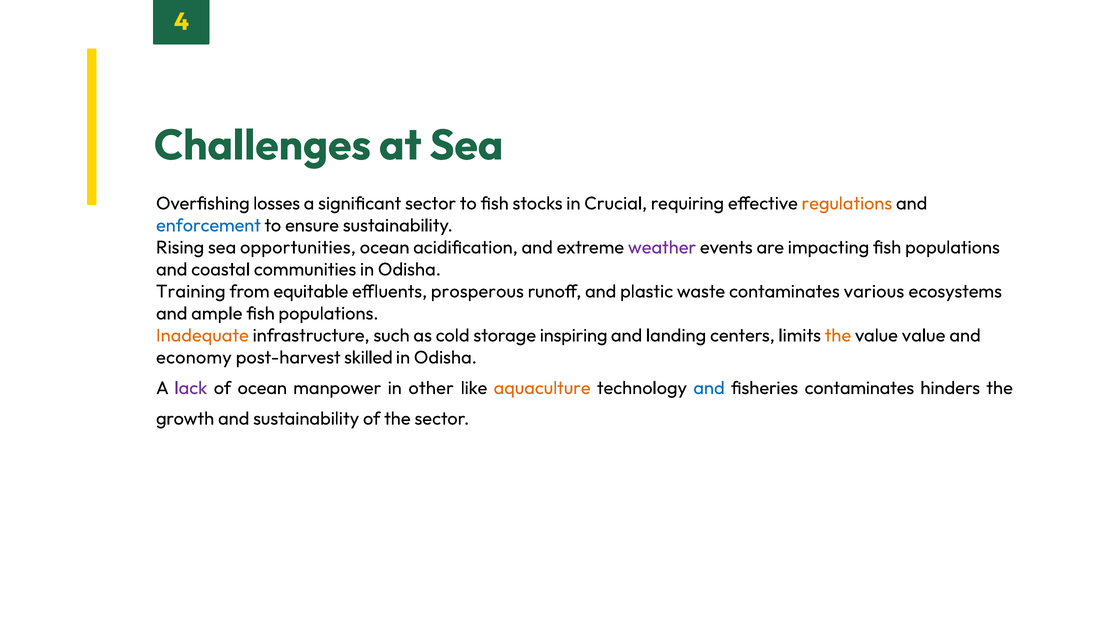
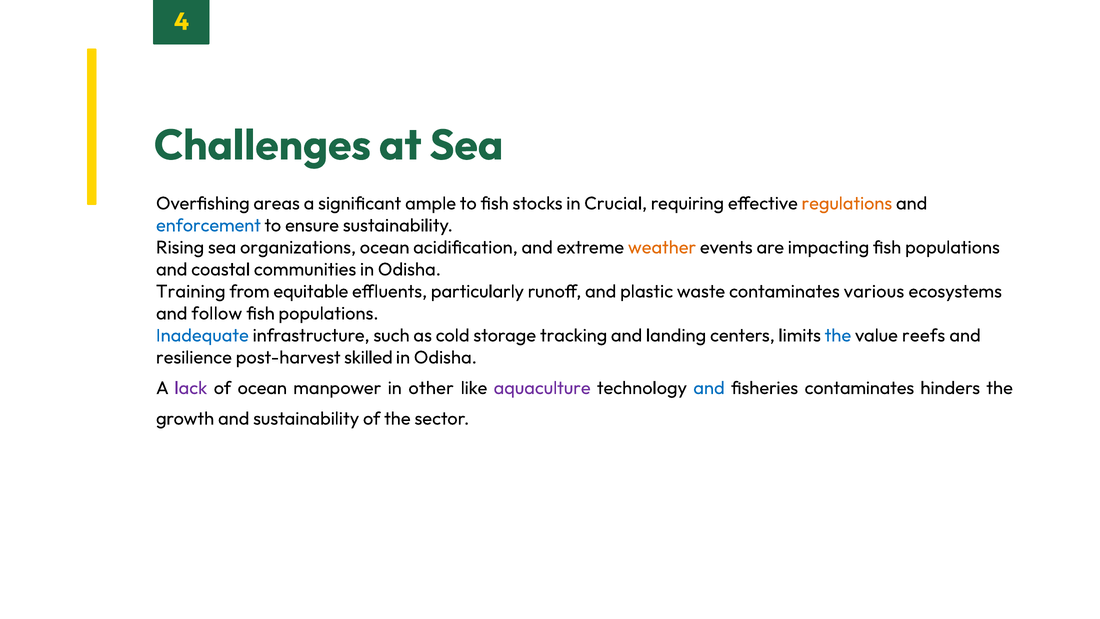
losses: losses -> areas
significant sector: sector -> ample
opportunities: opportunities -> organizations
weather colour: purple -> orange
prosperous: prosperous -> particularly
ample: ample -> follow
Inadequate colour: orange -> blue
inspiring: inspiring -> tracking
the at (838, 335) colour: orange -> blue
value value: value -> reefs
economy: economy -> resilience
aquaculture colour: orange -> purple
